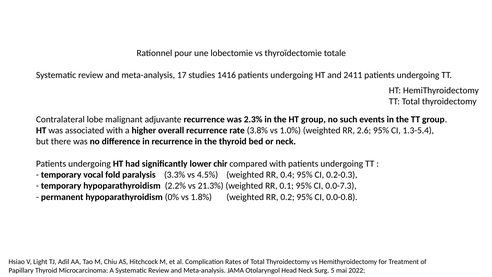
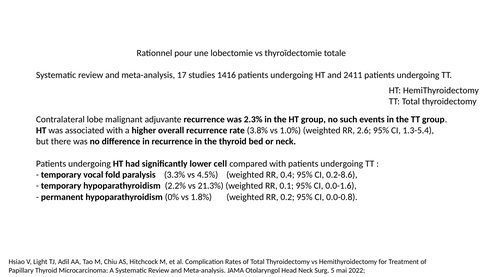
chir: chir -> cell
0.2-0.3: 0.2-0.3 -> 0.2-8.6
0.0-7.3: 0.0-7.3 -> 0.0-1.6
